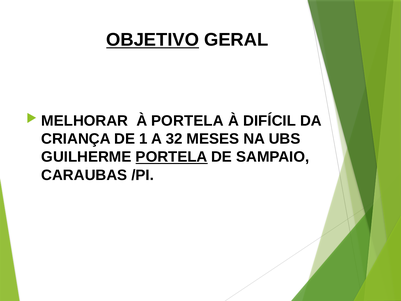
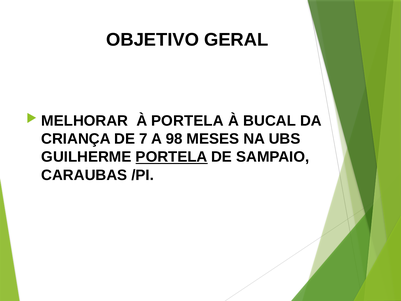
OBJETIVO underline: present -> none
DIFÍCIL: DIFÍCIL -> BUCAL
1: 1 -> 7
32: 32 -> 98
